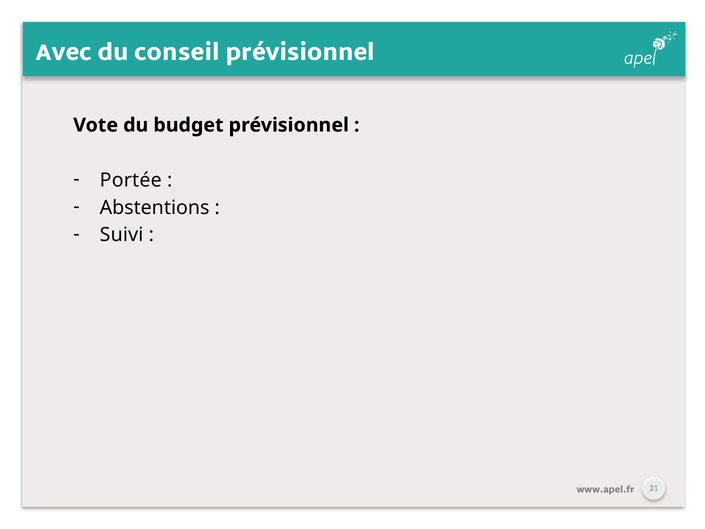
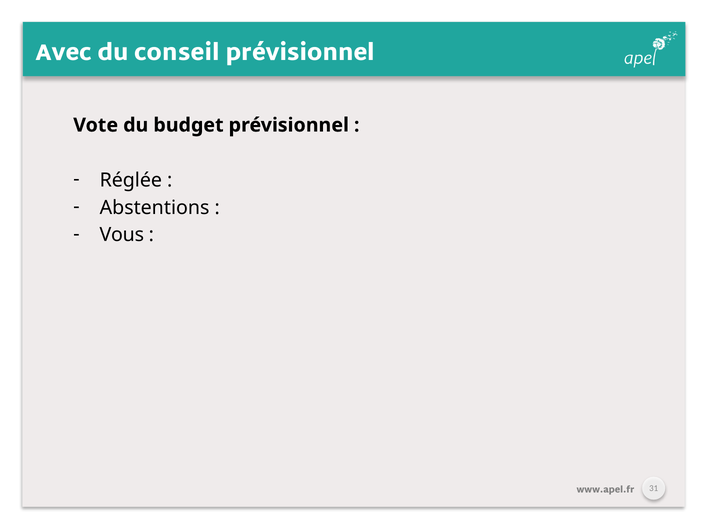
Portée: Portée -> Réglée
Suivi: Suivi -> Vous
